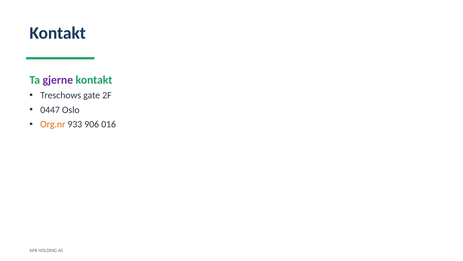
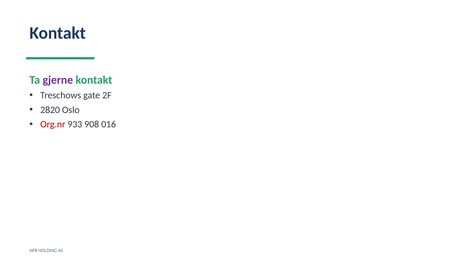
0447: 0447 -> 2820
Org.nr colour: orange -> red
906: 906 -> 908
